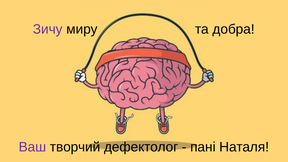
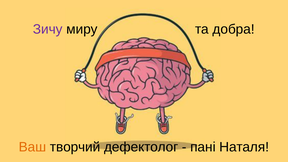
Ваш colour: purple -> orange
